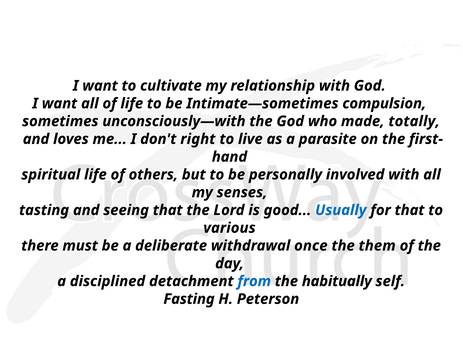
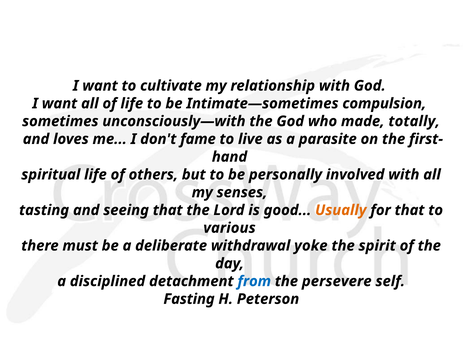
right: right -> fame
Usually colour: blue -> orange
once: once -> yoke
them: them -> spirit
habitually: habitually -> persevere
